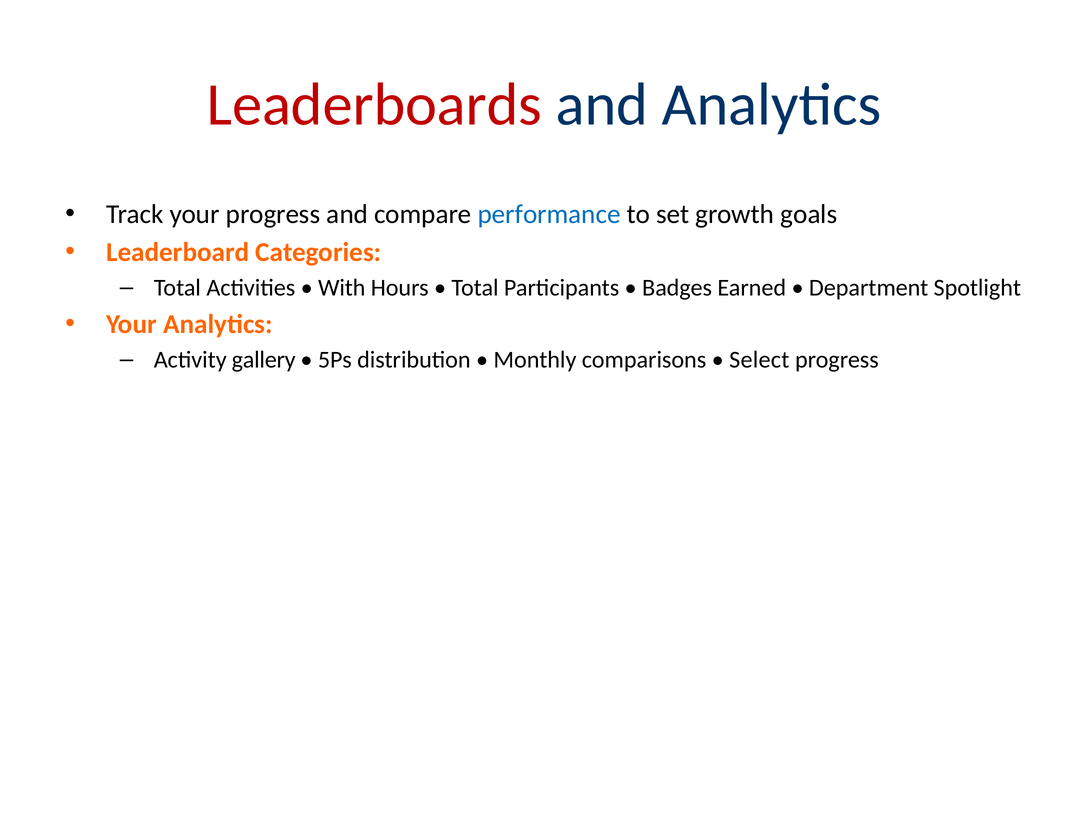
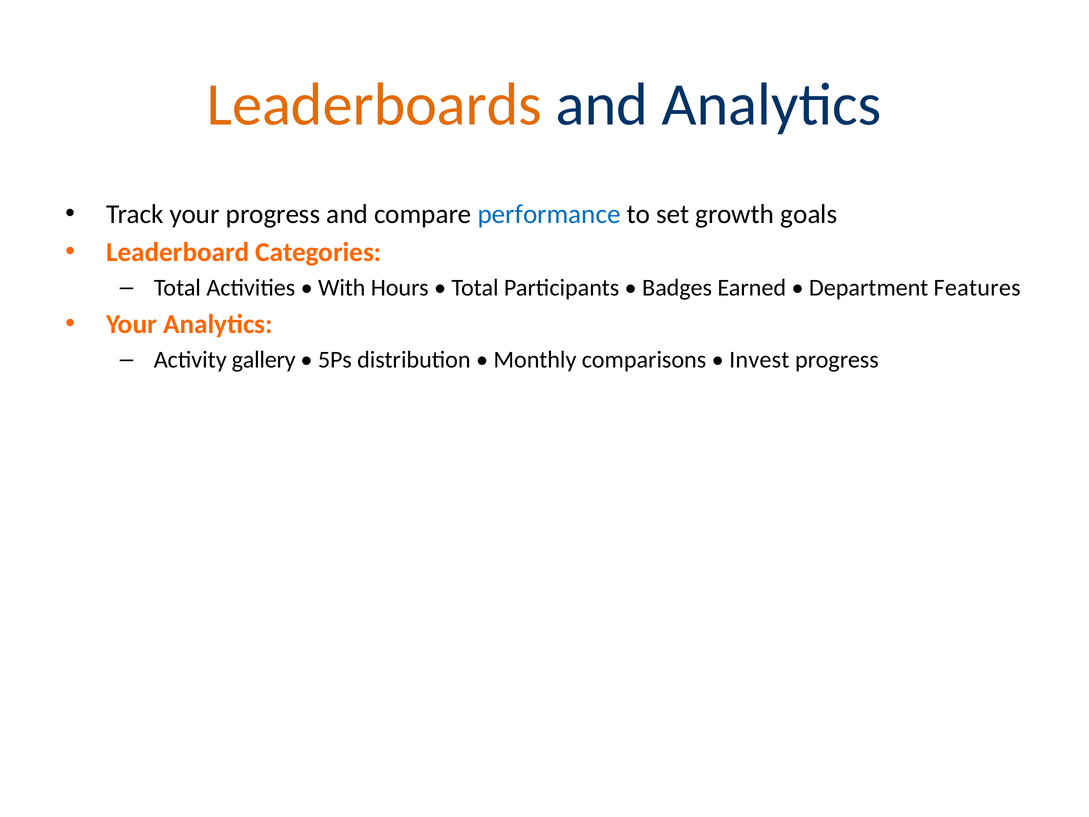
Leaderboards colour: red -> orange
Spotlight: Spotlight -> Features
Select: Select -> Invest
